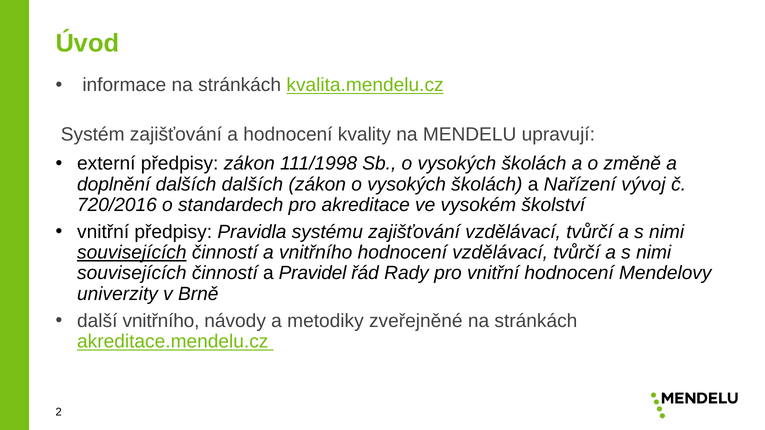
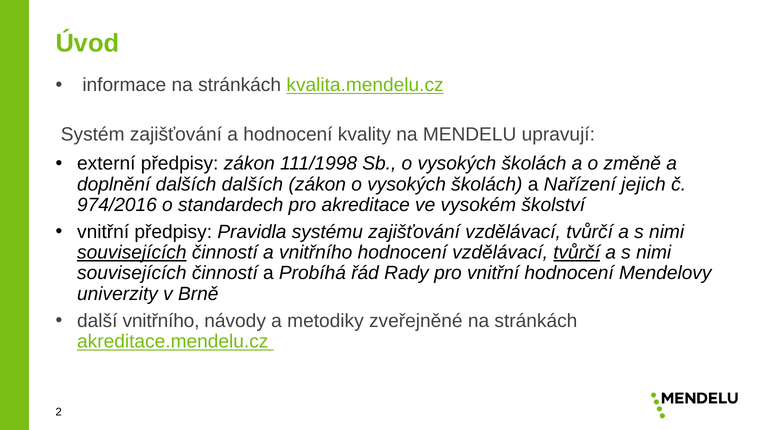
vývoj: vývoj -> jejich
720/2016: 720/2016 -> 974/2016
tvůrčí at (577, 253) underline: none -> present
Pravidel: Pravidel -> Probíhá
